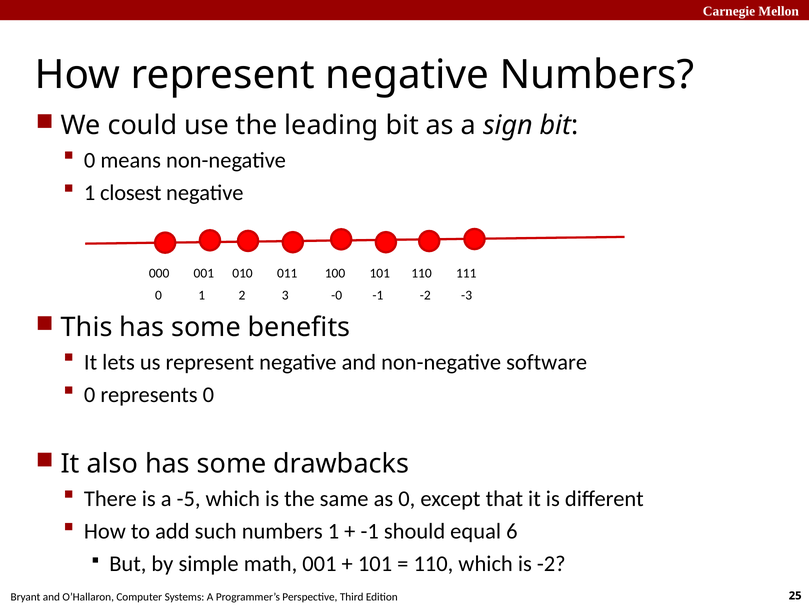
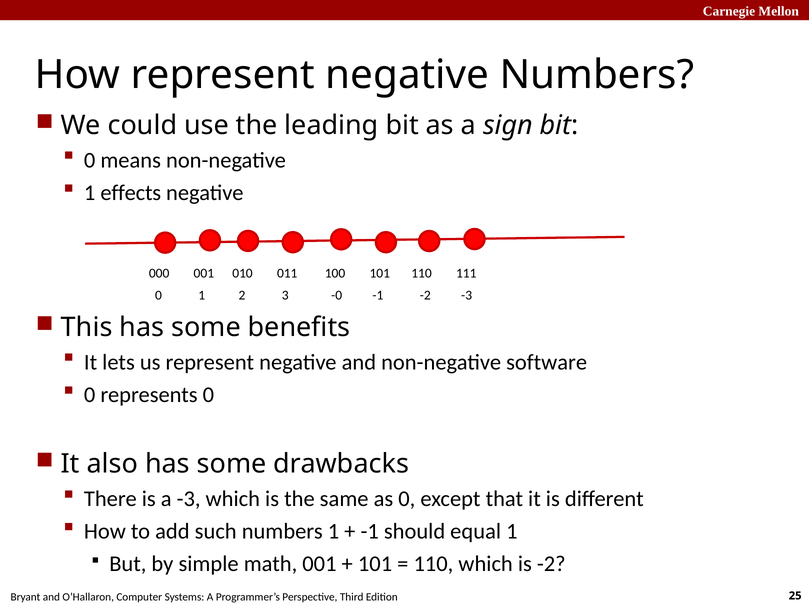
closest: closest -> effects
a -5: -5 -> -3
equal 6: 6 -> 1
